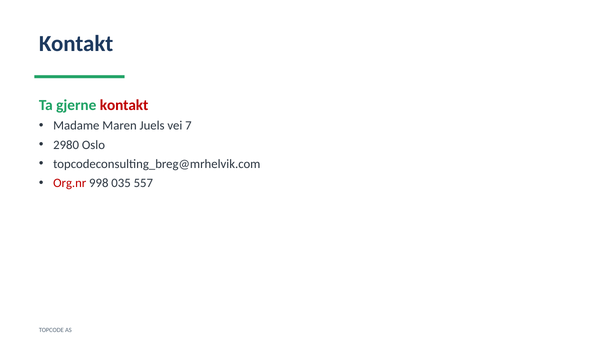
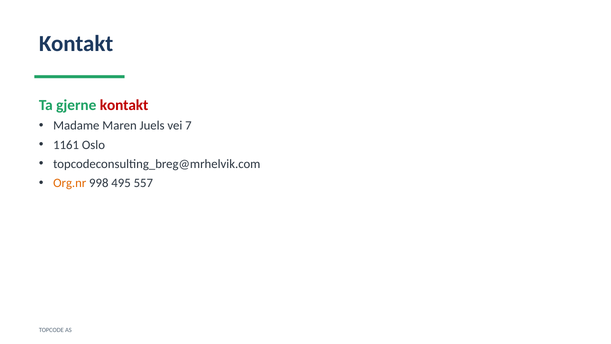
2980: 2980 -> 1161
Org.nr colour: red -> orange
035: 035 -> 495
